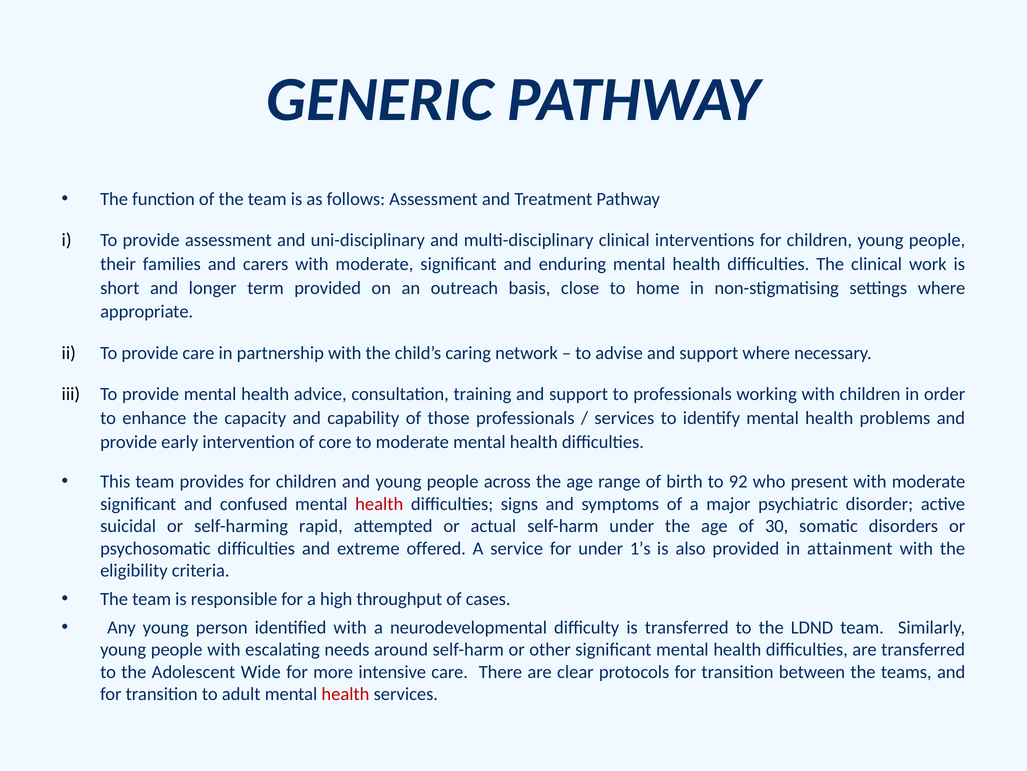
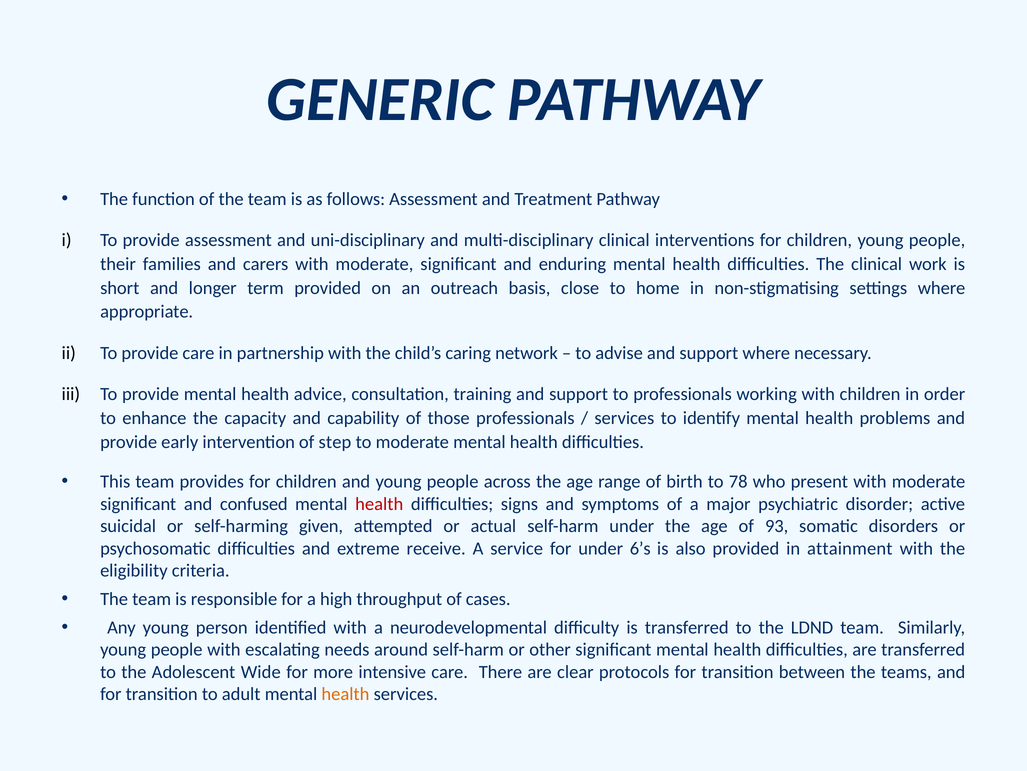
core: core -> step
92: 92 -> 78
rapid: rapid -> given
30: 30 -> 93
offered: offered -> receive
1’s: 1’s -> 6’s
health at (345, 694) colour: red -> orange
